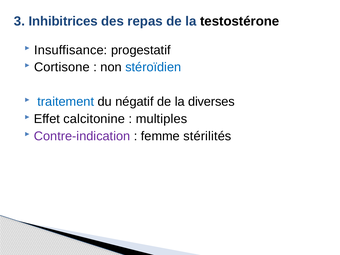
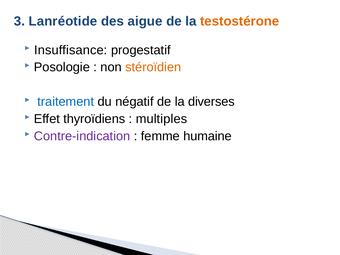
Inhibitrices: Inhibitrices -> Lanréotide
repas: repas -> aigue
testostérone colour: black -> orange
Cortisone: Cortisone -> Posologie
stéroïdien colour: blue -> orange
calcitonine: calcitonine -> thyroïdiens
stérilités: stérilités -> humaine
